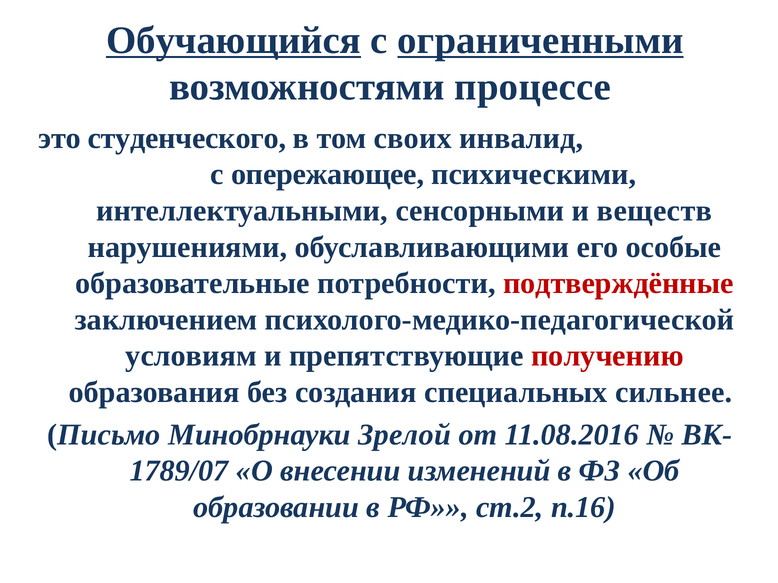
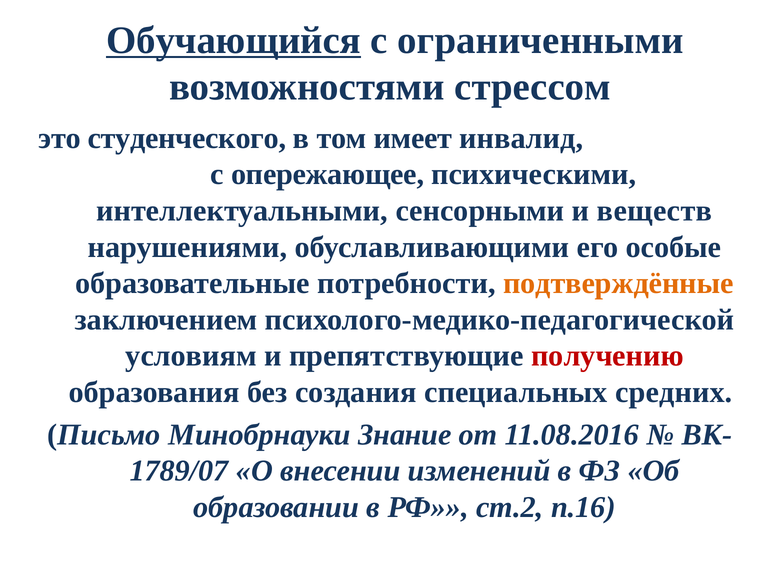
ограниченными underline: present -> none
процессе: процессе -> стрессом
своих: своих -> имеет
подтверждённые colour: red -> orange
сильнее: сильнее -> средних
Зрелой: Зрелой -> Знание
